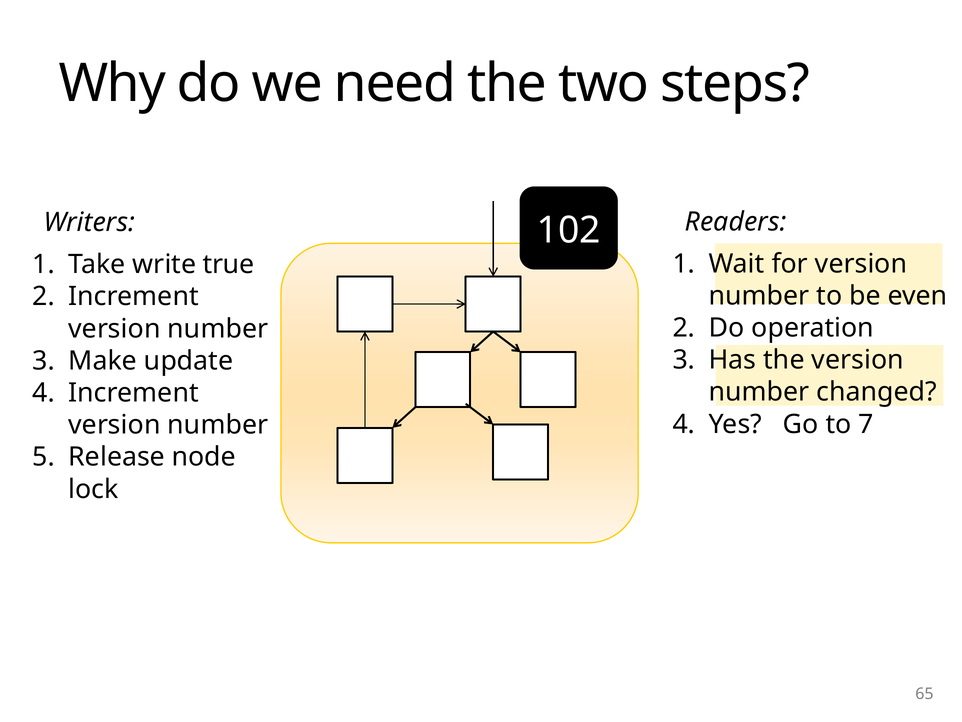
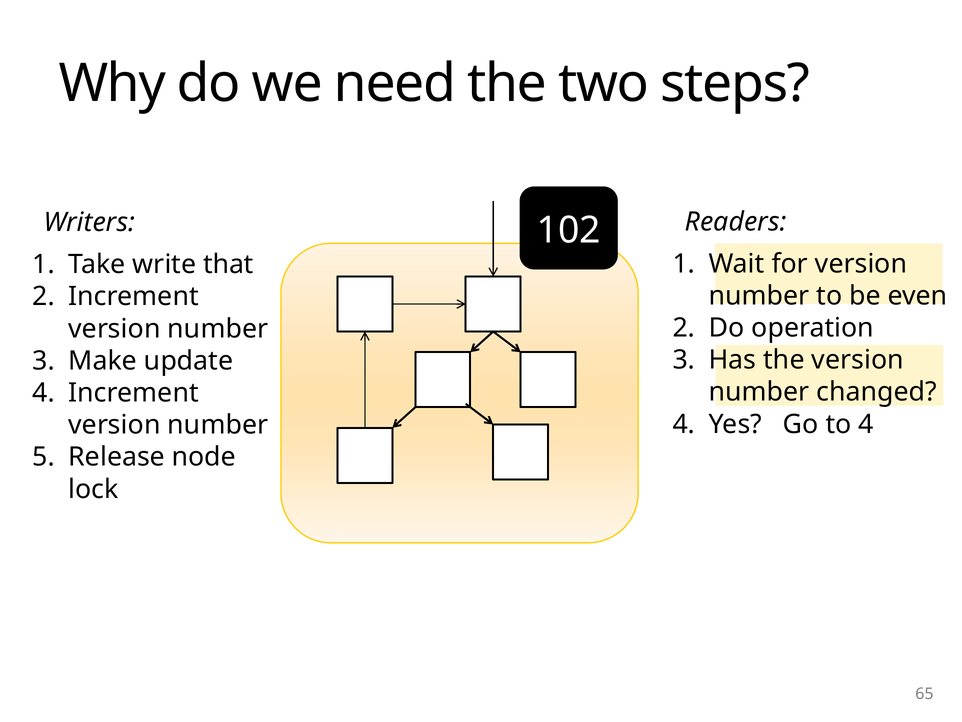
true: true -> that
to 7: 7 -> 4
